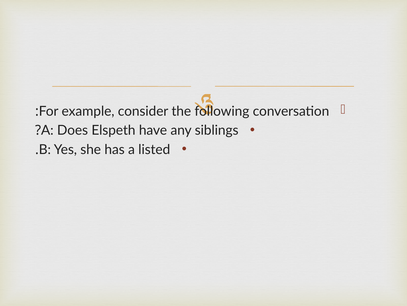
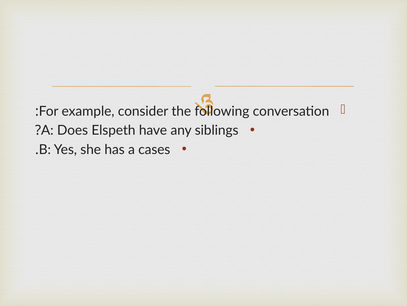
listed: listed -> cases
